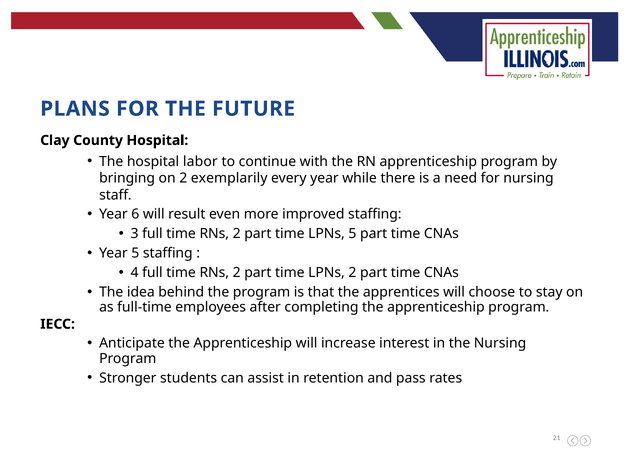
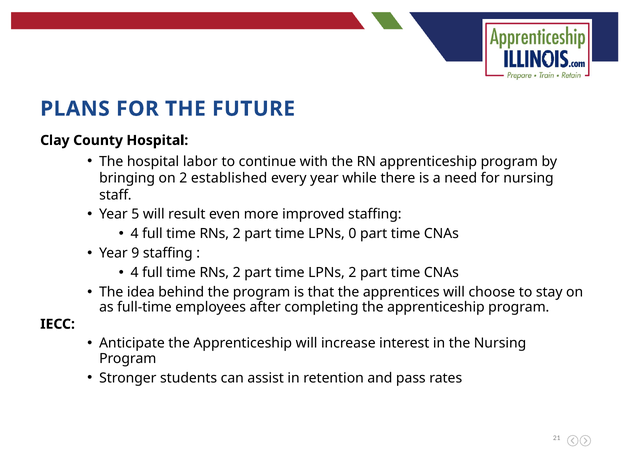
exemplarily: exemplarily -> established
6: 6 -> 5
3 at (135, 234): 3 -> 4
LPNs 5: 5 -> 0
Year 5: 5 -> 9
